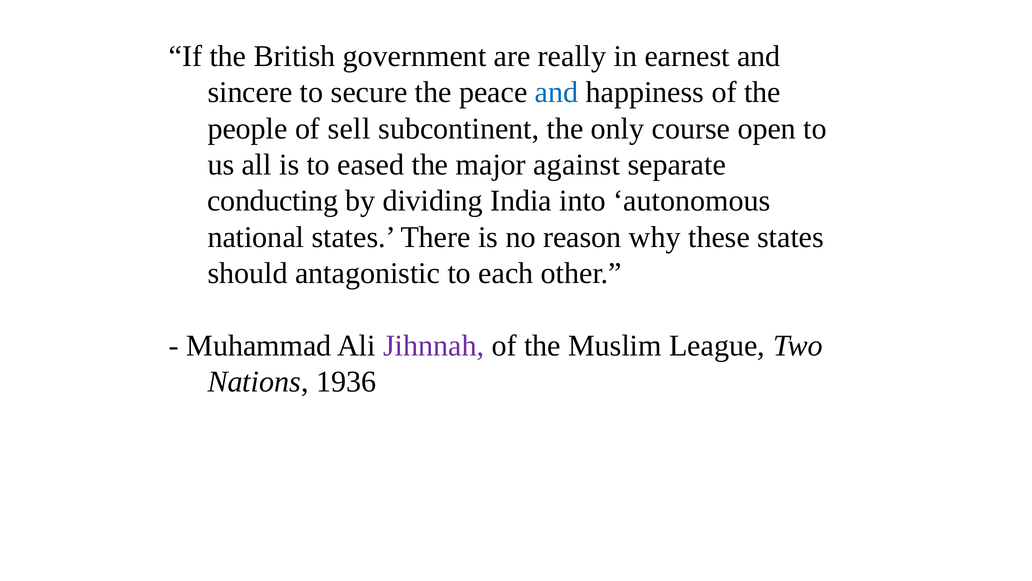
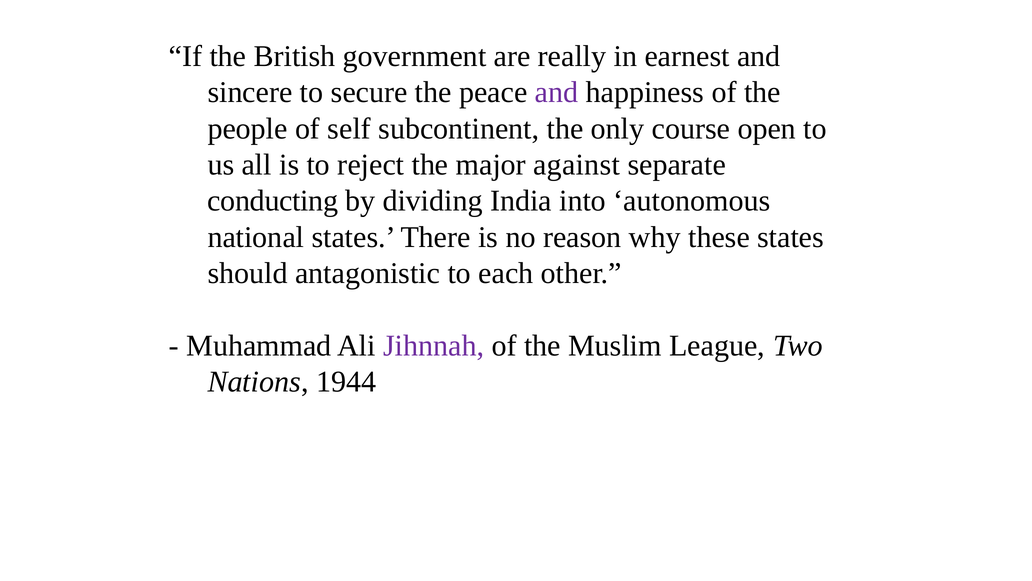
and at (557, 92) colour: blue -> purple
sell: sell -> self
eased: eased -> reject
1936: 1936 -> 1944
